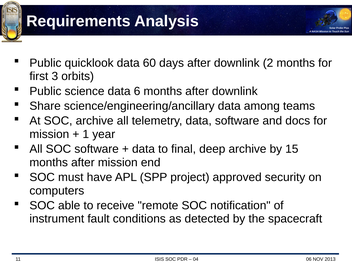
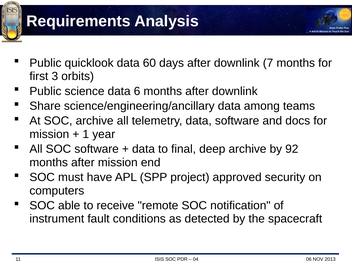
2: 2 -> 7
15: 15 -> 92
